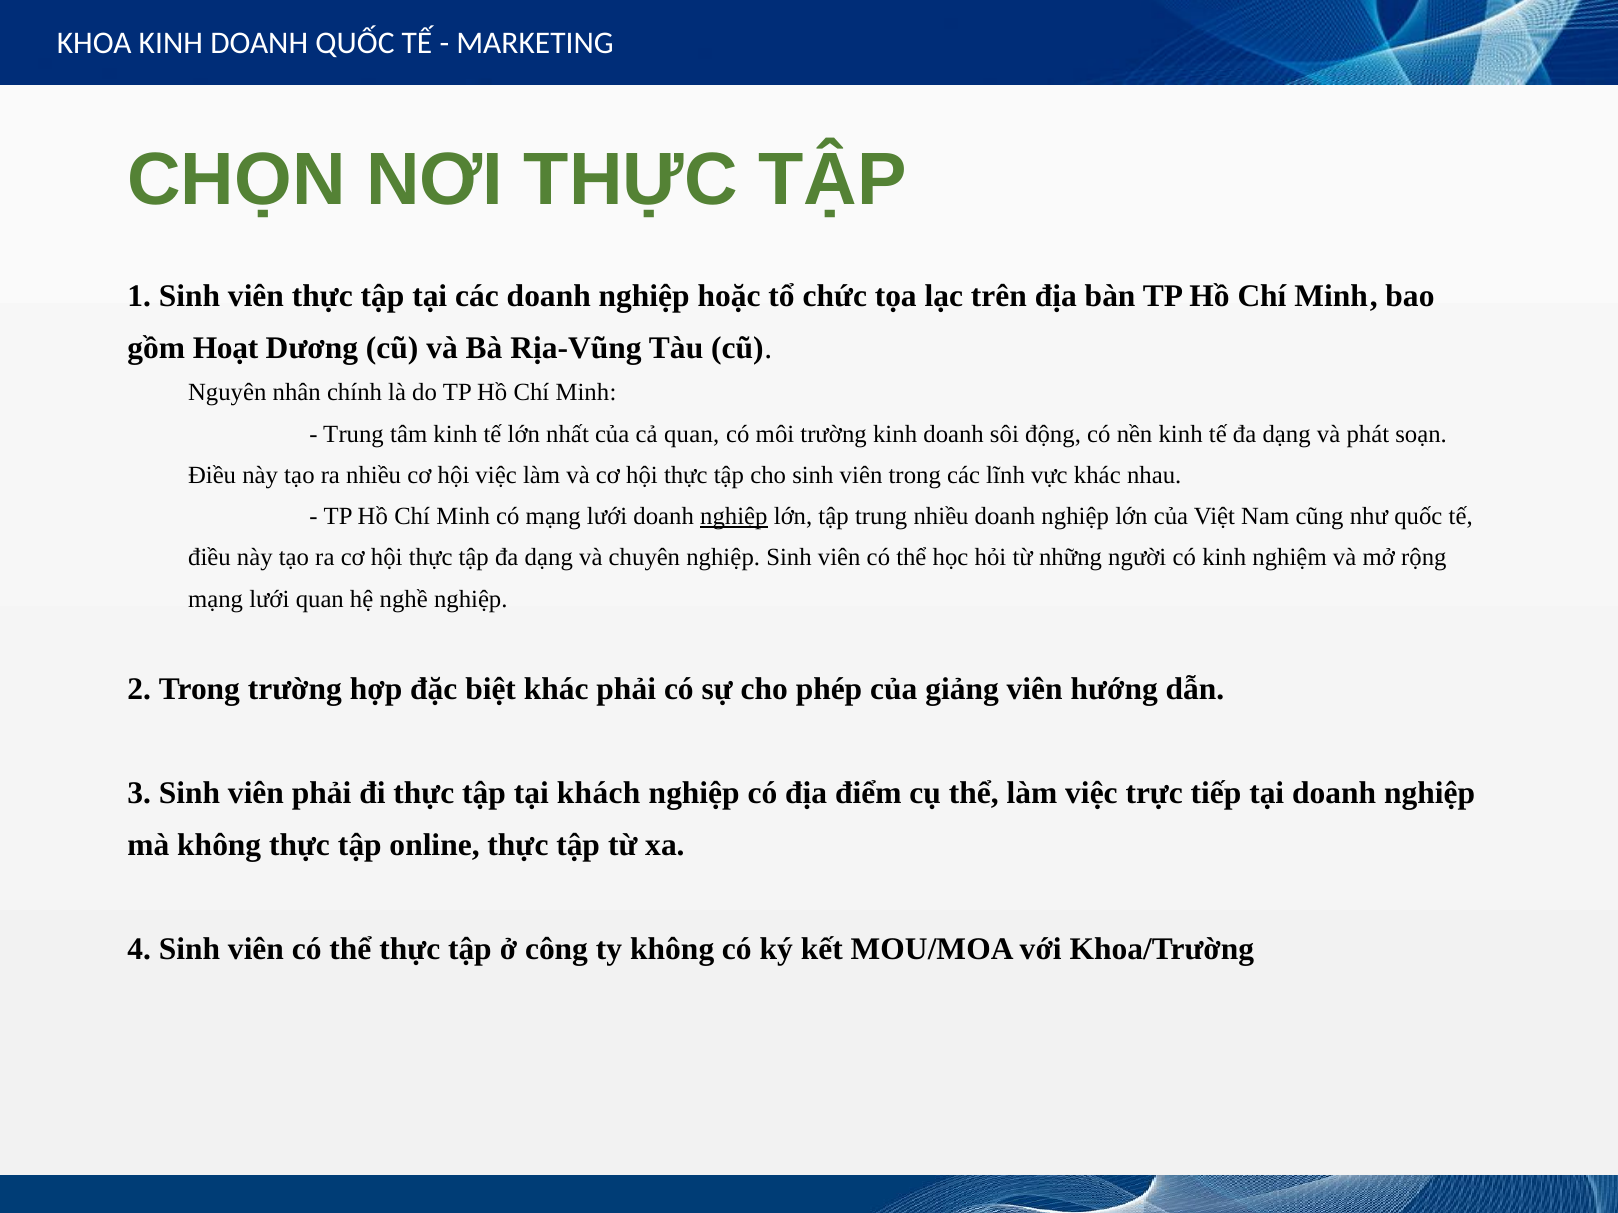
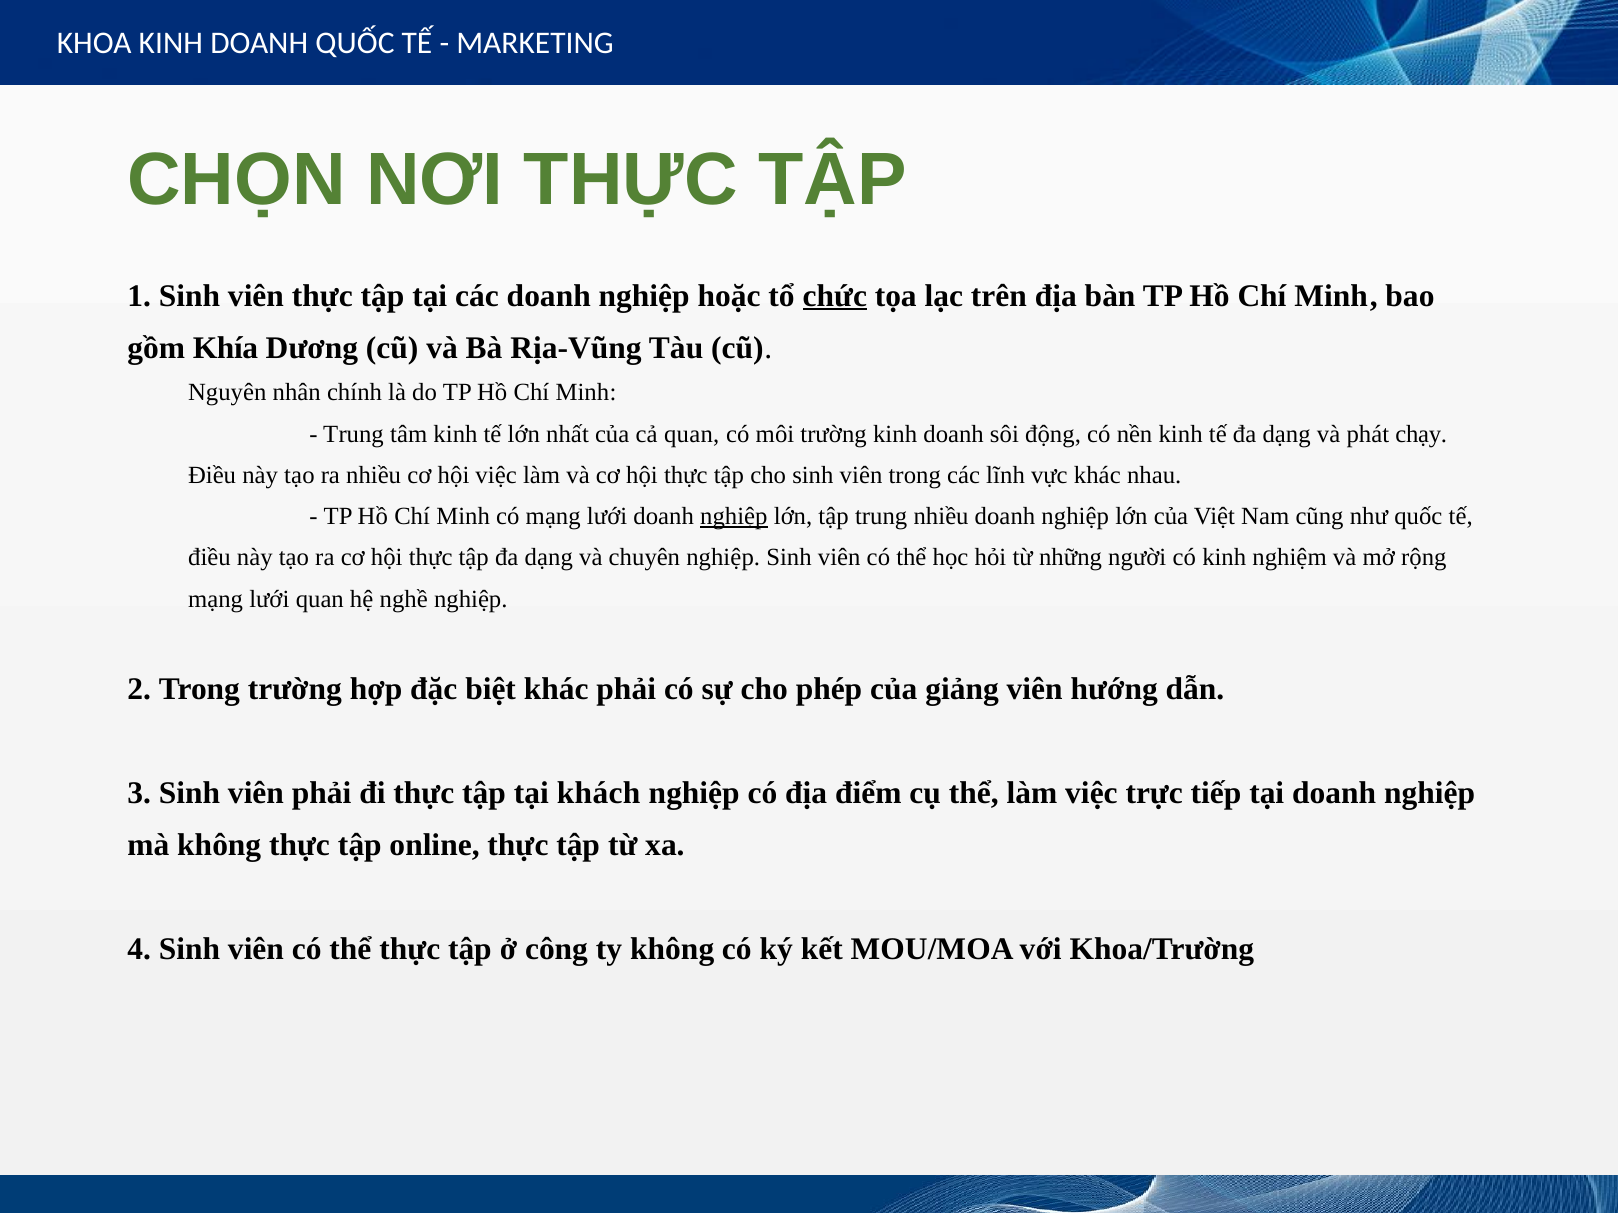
chức underline: none -> present
Hoạt: Hoạt -> Khía
soạn: soạn -> chạy
